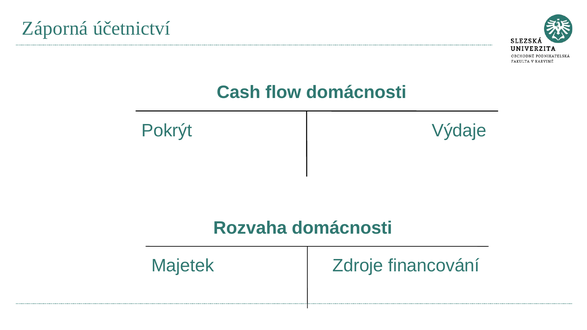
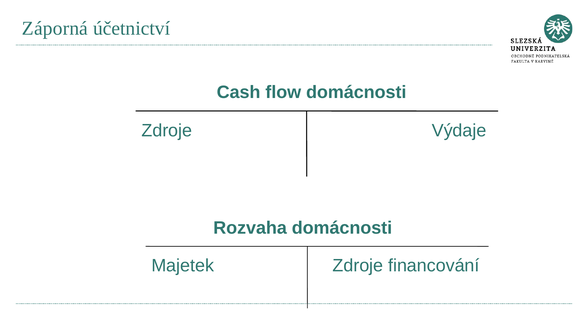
Pokrýt at (167, 131): Pokrýt -> Zdroje
